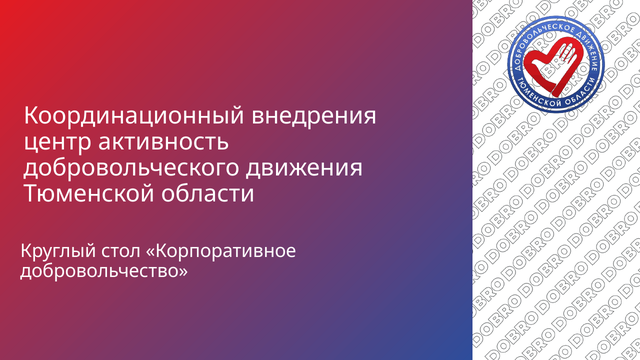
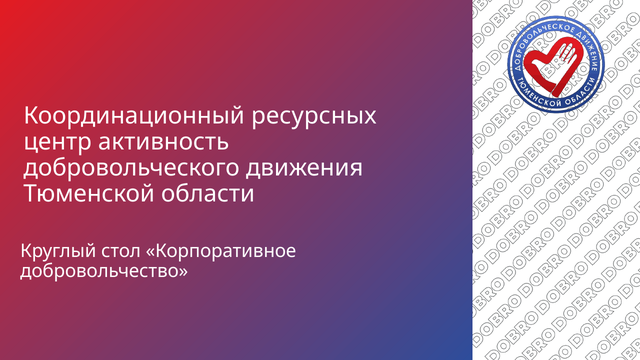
внедрения: внедрения -> ресурсных
